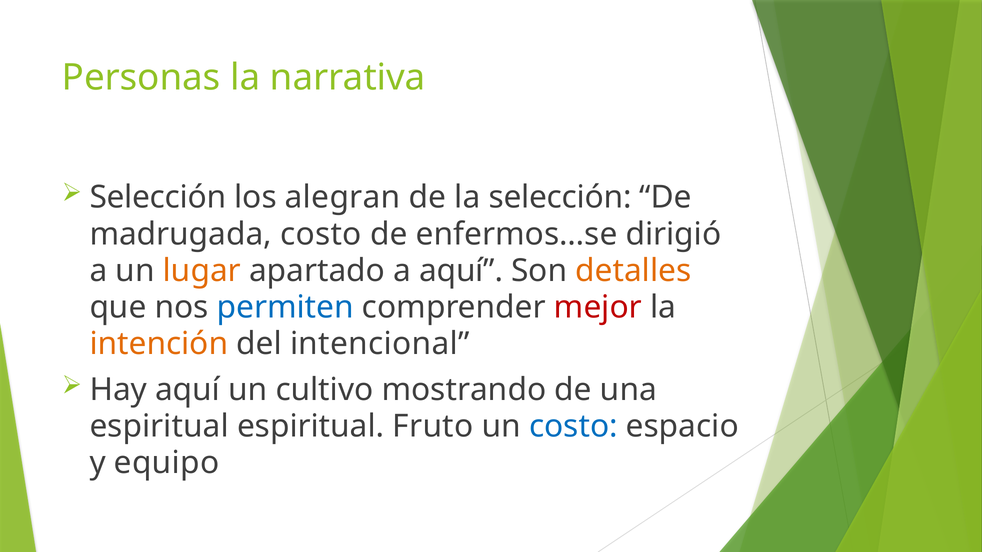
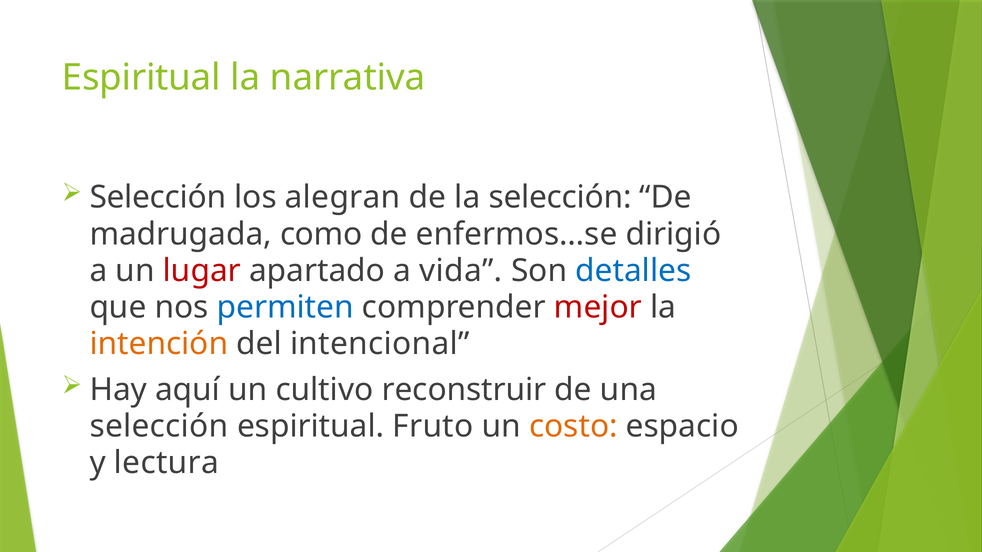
Personas at (141, 77): Personas -> Espiritual
madrugada costo: costo -> como
lugar colour: orange -> red
a aquí: aquí -> vida
detalles colour: orange -> blue
mostrando: mostrando -> reconstruir
espiritual at (159, 427): espiritual -> selección
costo at (573, 427) colour: blue -> orange
equipo: equipo -> lectura
